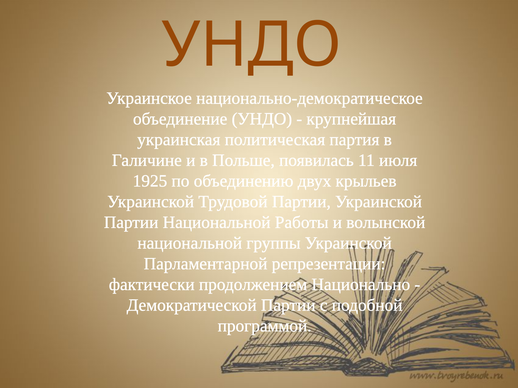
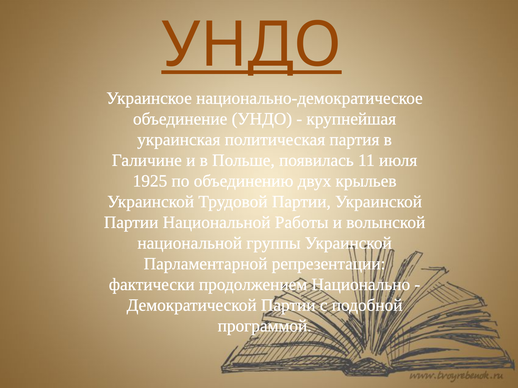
УНДО at (252, 45) underline: none -> present
